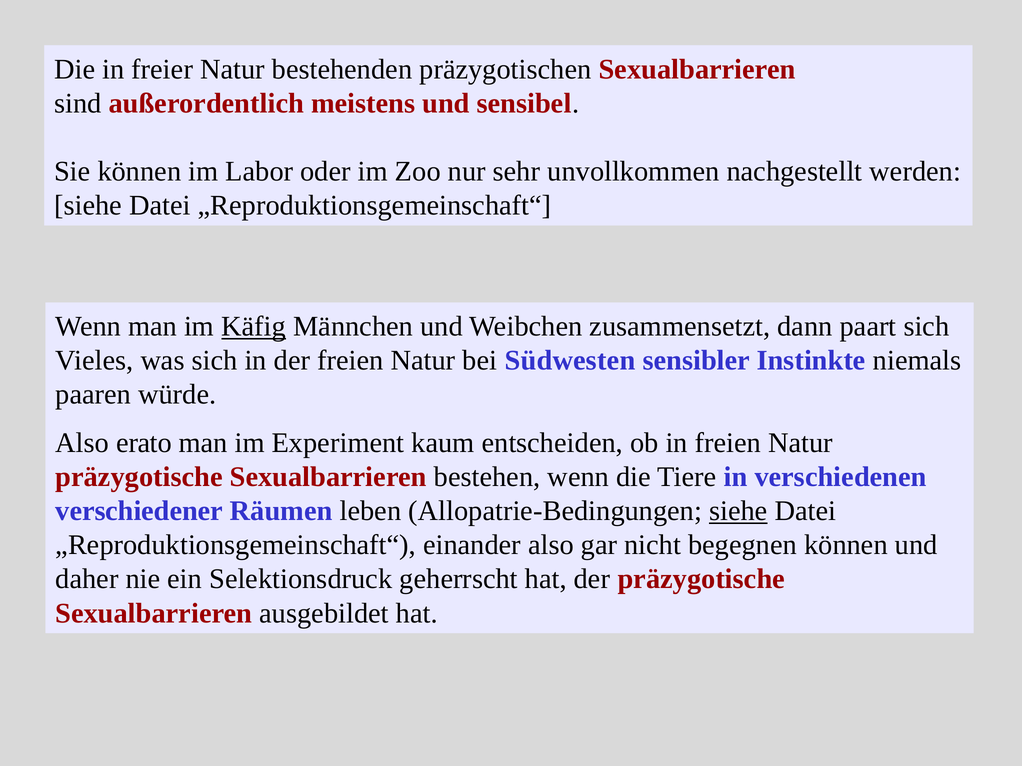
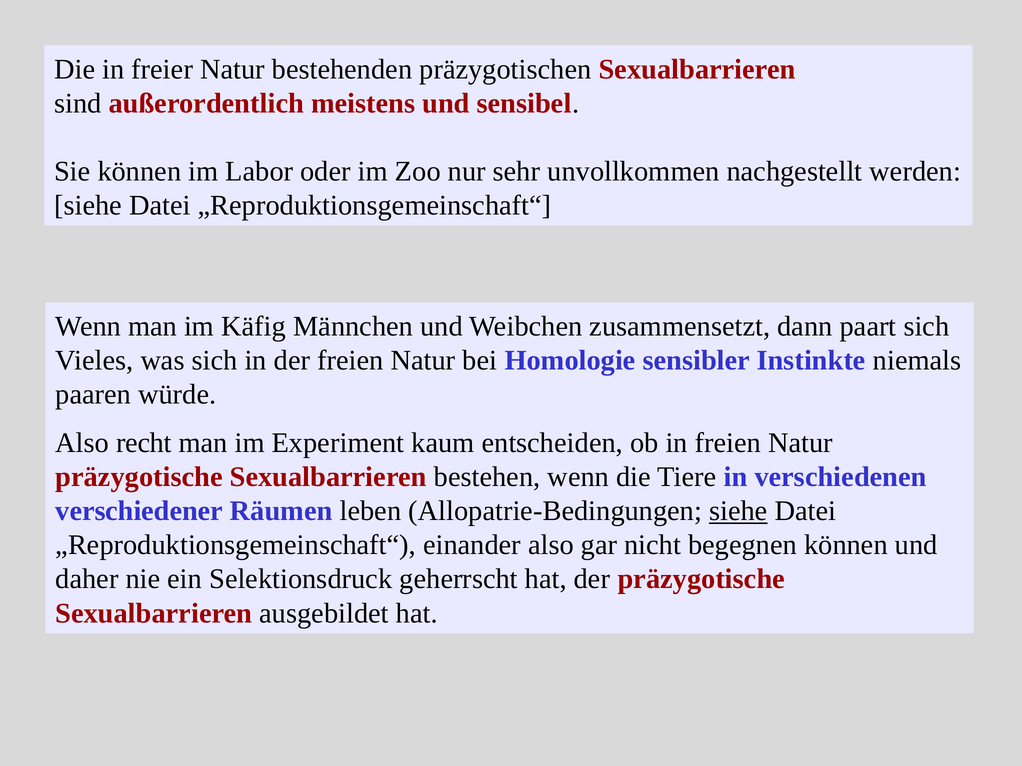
Käfig underline: present -> none
Südwesten: Südwesten -> Homologie
erato: erato -> recht
